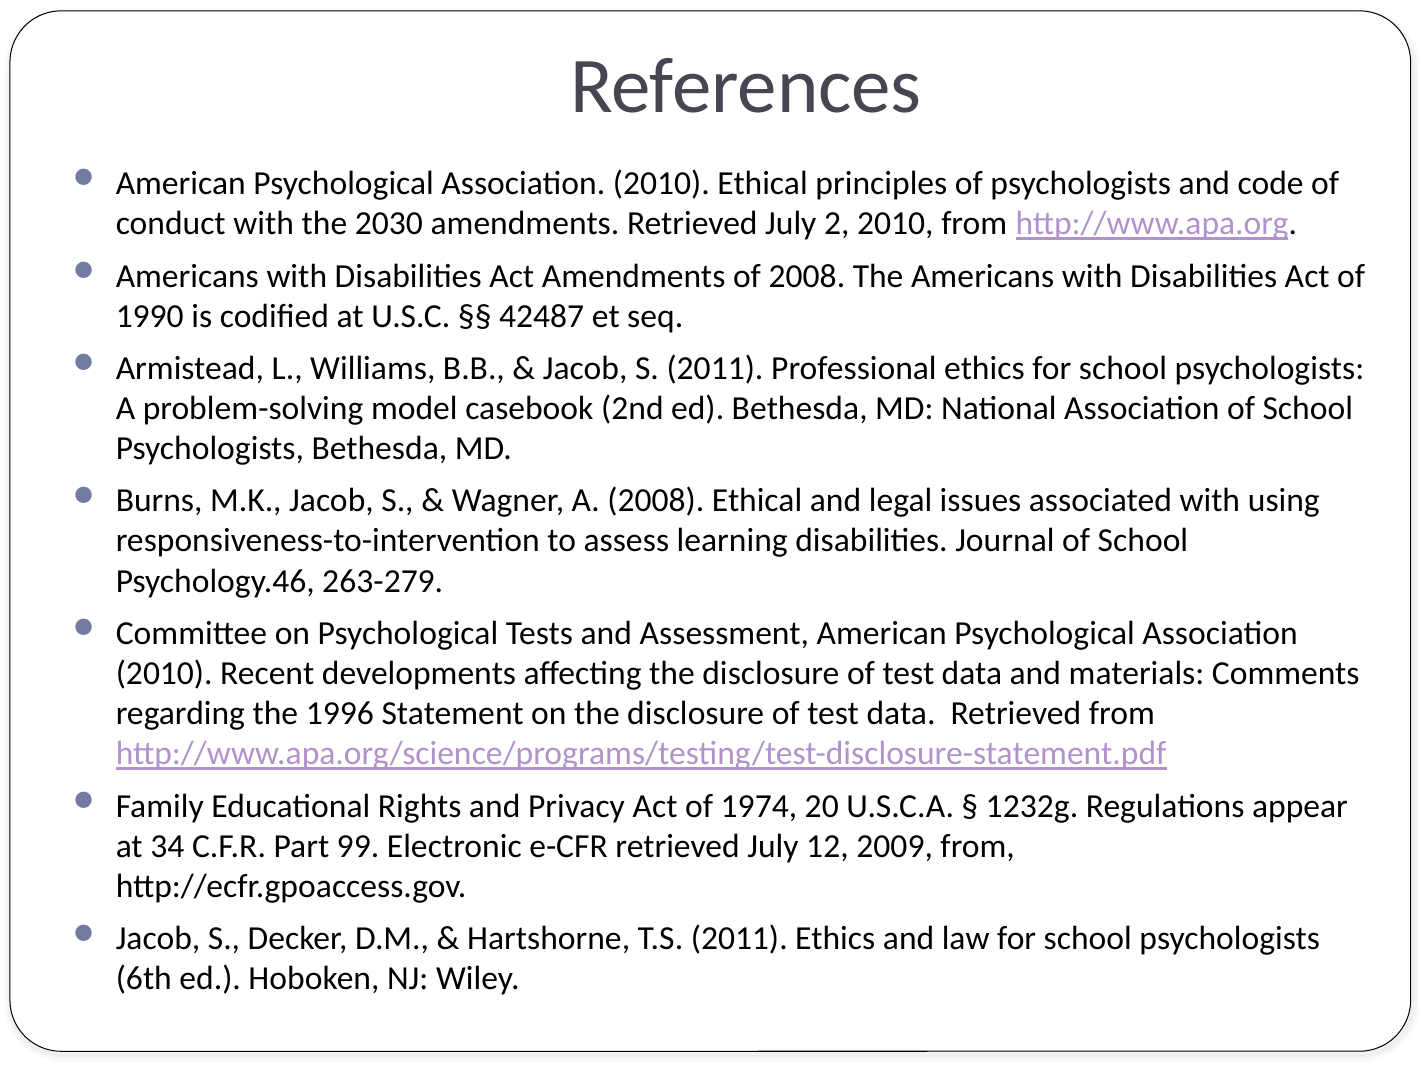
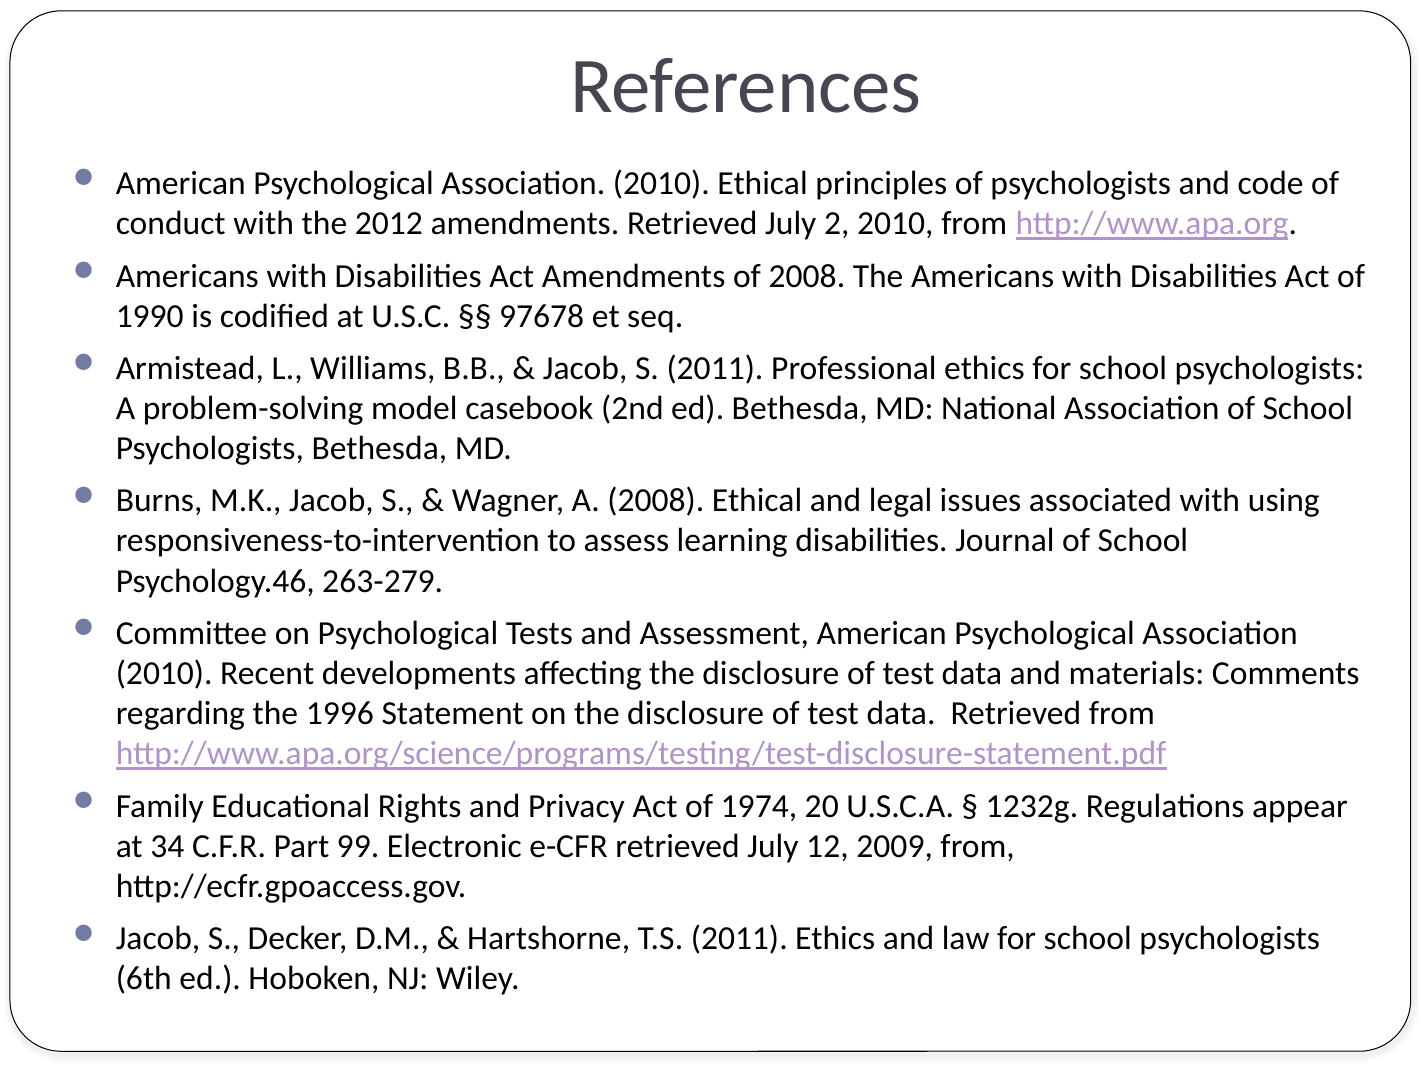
2030: 2030 -> 2012
42487: 42487 -> 97678
